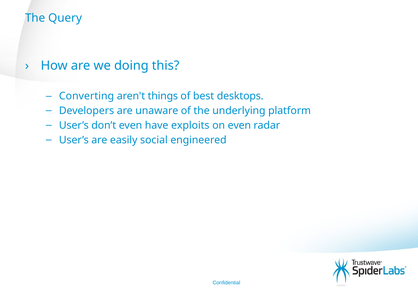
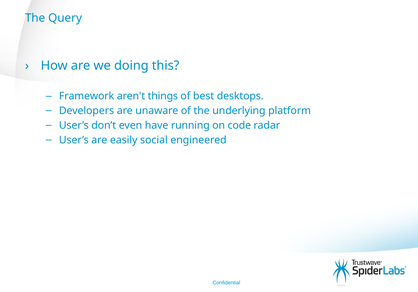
Converting: Converting -> Framework
exploits: exploits -> running
on even: even -> code
